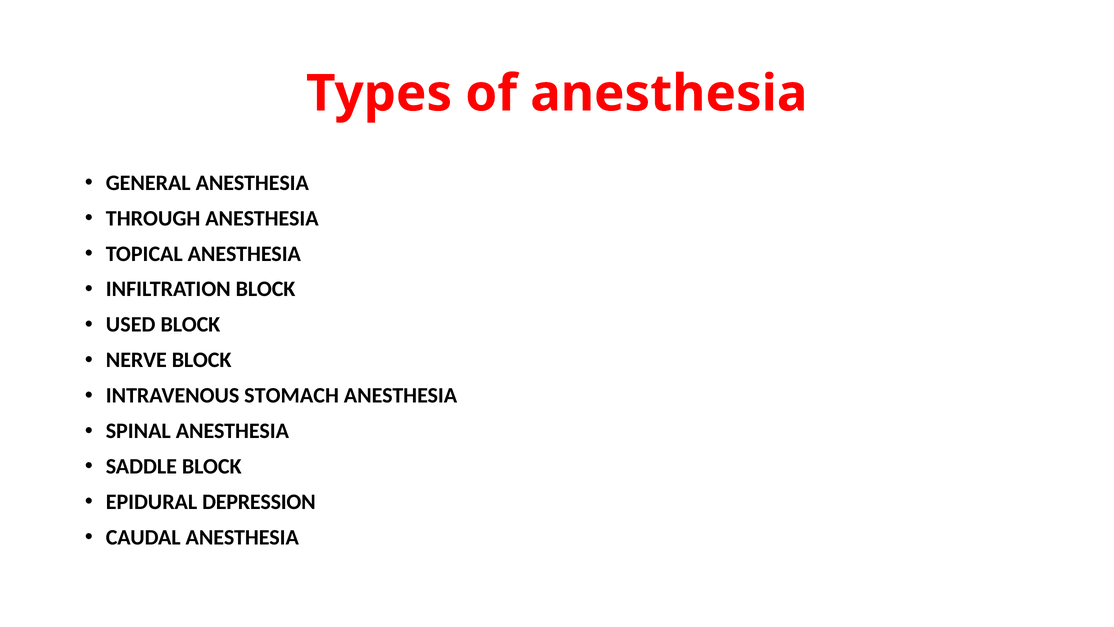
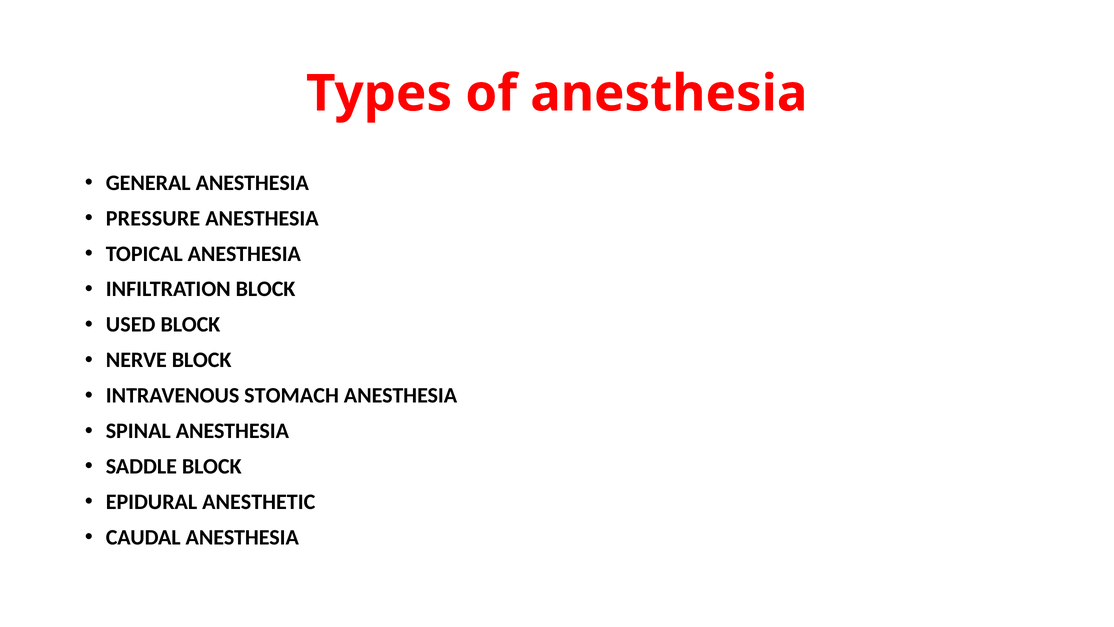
THROUGH: THROUGH -> PRESSURE
DEPRESSION: DEPRESSION -> ANESTHETIC
